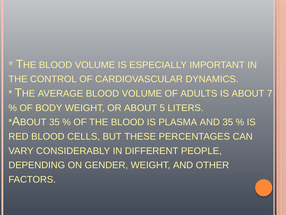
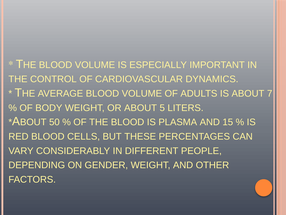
35 at (54, 122): 35 -> 50
AND 35: 35 -> 15
